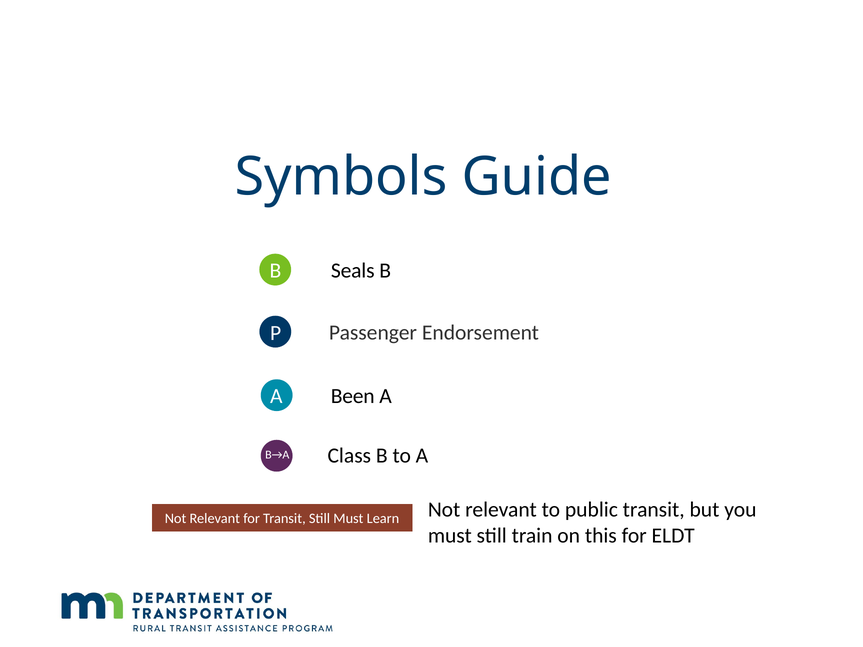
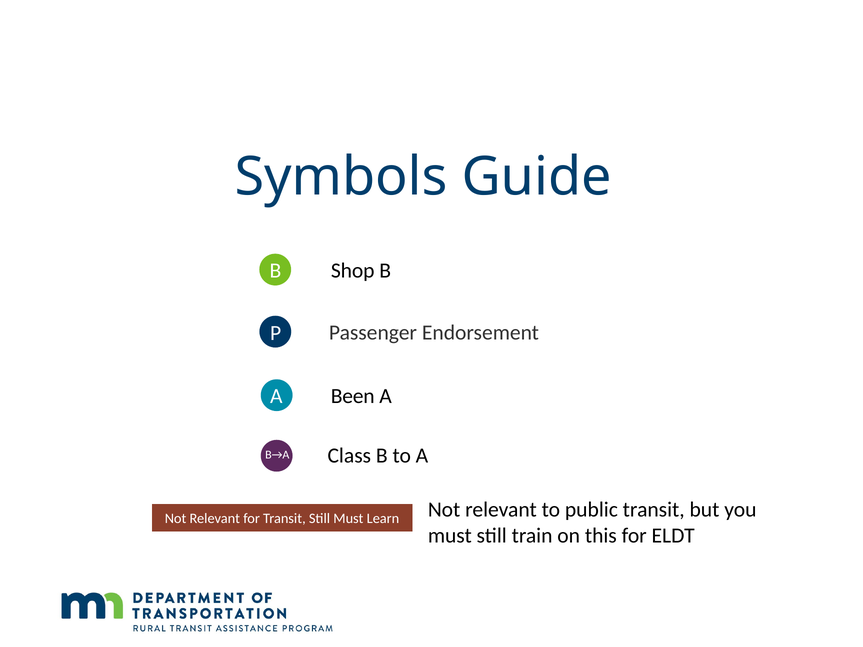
Seals: Seals -> Shop
